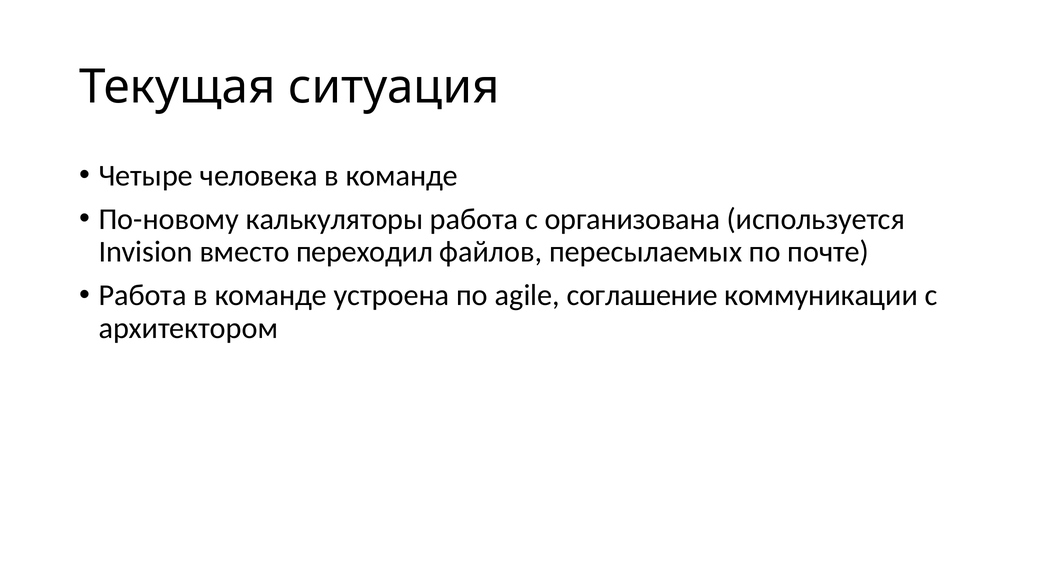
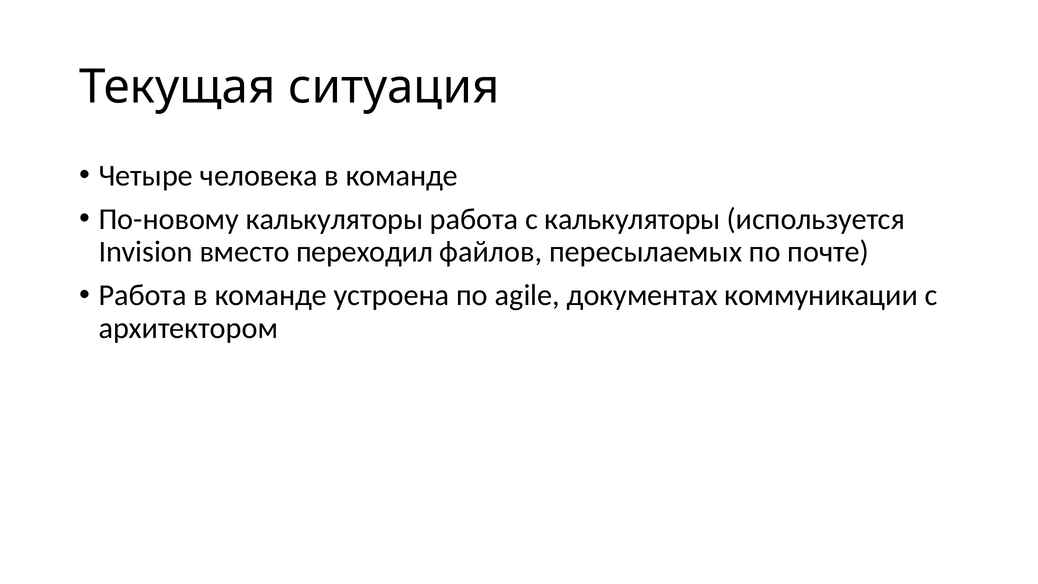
с организована: организована -> калькуляторы
соглашение: соглашение -> документах
